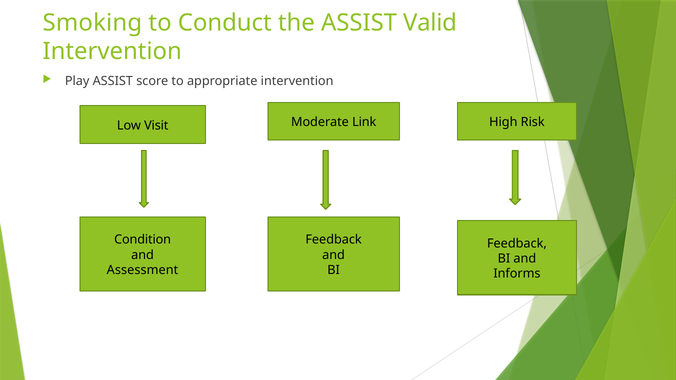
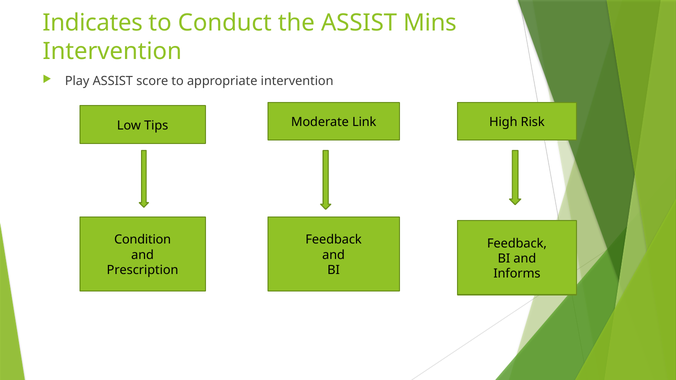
Smoking: Smoking -> Indicates
Valid: Valid -> Mins
Visit: Visit -> Tips
Assessment: Assessment -> Prescription
